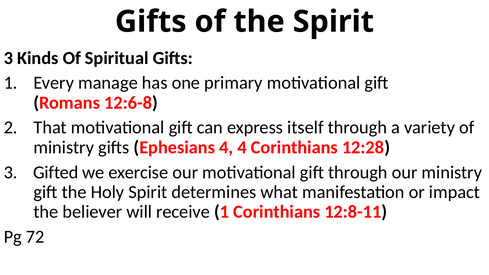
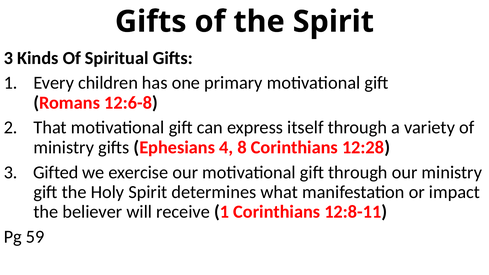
manage: manage -> children
4 4: 4 -> 8
72: 72 -> 59
